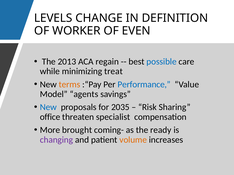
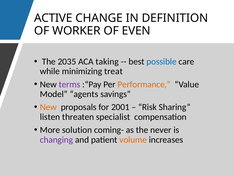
LEVELS: LEVELS -> ACTIVE
2013: 2013 -> 2035
regain: regain -> taking
terms colour: orange -> purple
Performance colour: blue -> orange
New at (48, 107) colour: blue -> orange
2035: 2035 -> 2001
office: office -> listen
brought: brought -> solution
ready: ready -> never
